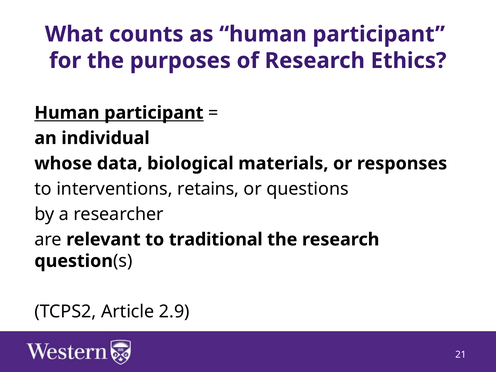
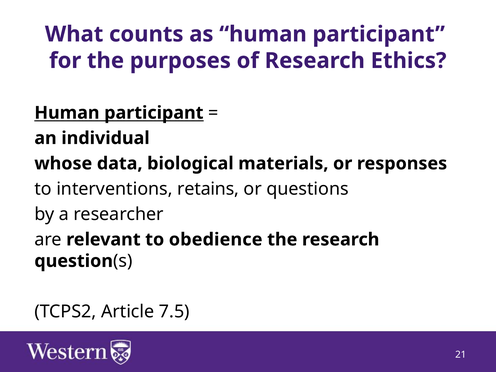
traditional: traditional -> obedience
2.9: 2.9 -> 7.5
